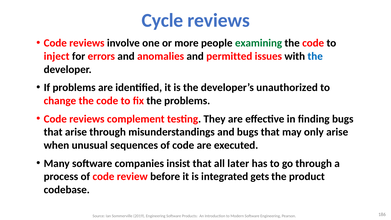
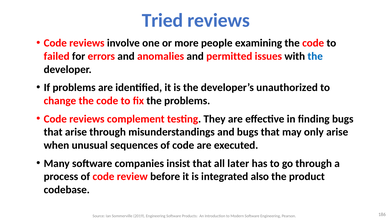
Cycle: Cycle -> Tried
examining colour: green -> black
inject: inject -> failed
gets: gets -> also
